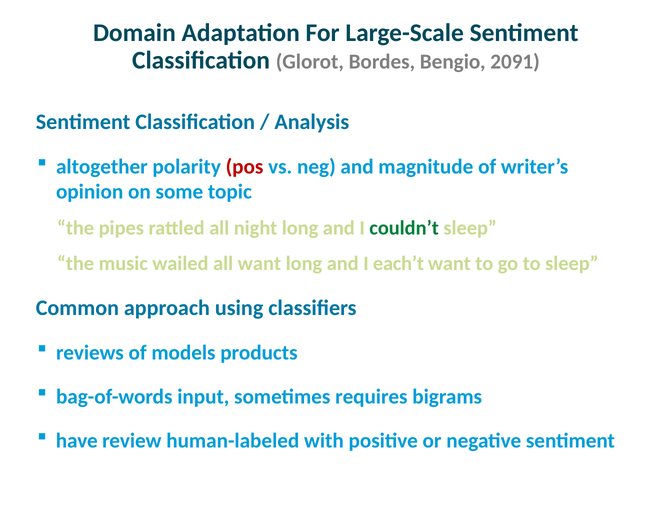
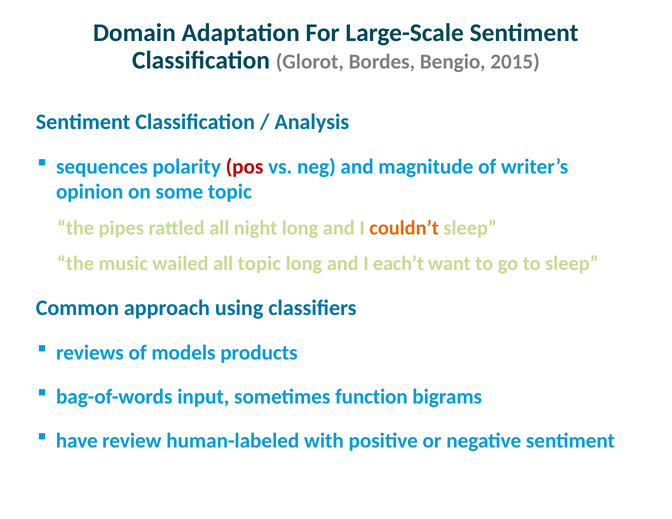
2091: 2091 -> 2015
altogether: altogether -> sequences
couldn’t colour: green -> orange
all want: want -> topic
requires: requires -> function
